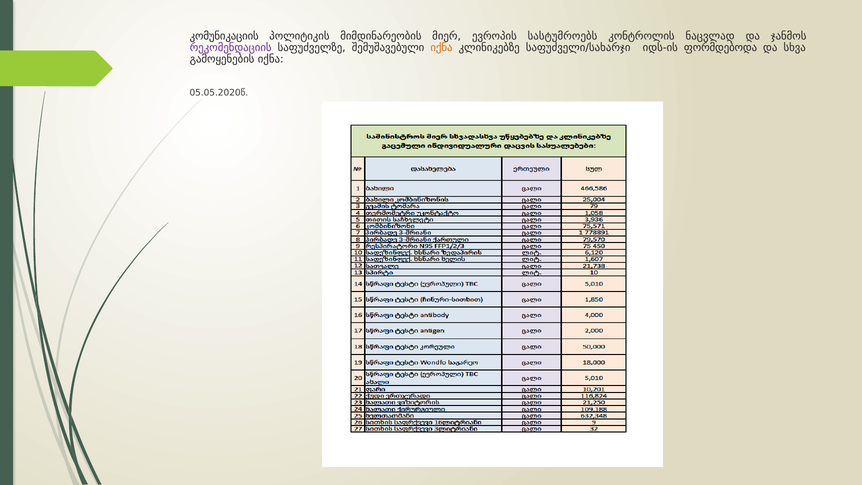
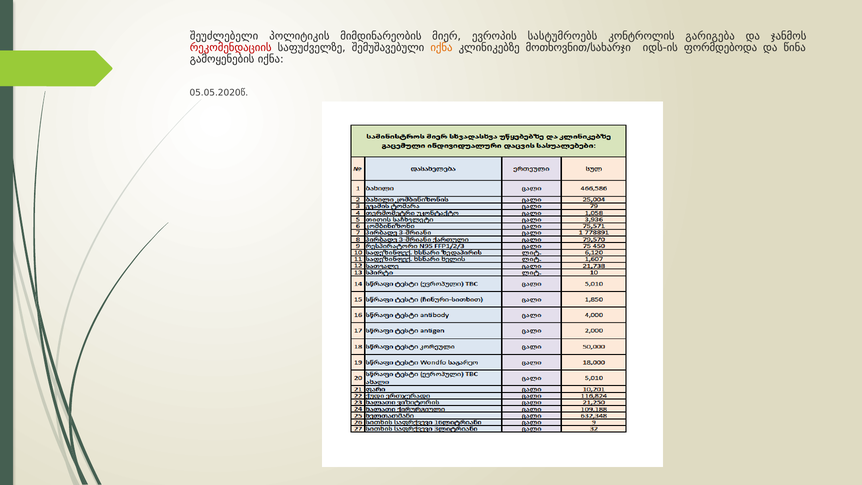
კომუნიკაციის: კომუნიკაციის -> შეუძლებელი
ნაცვლად: ნაცვლად -> გარიგება
რეკომენდაციის colour: purple -> red
საფუძველი/სახარჯი: საფუძველი/სახარჯი -> მოთხოვნით/სახარჯი
სხვა: სხვა -> წინა
